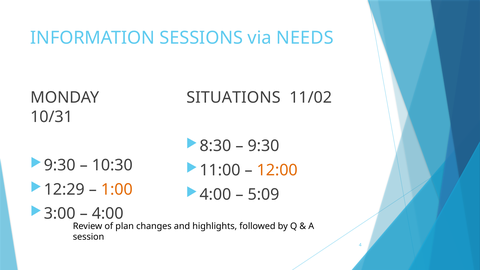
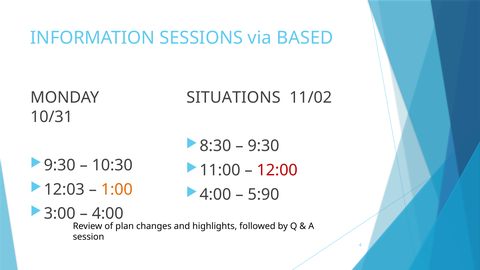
NEEDS: NEEDS -> BASED
12:00 colour: orange -> red
12:29: 12:29 -> 12:03
5:09: 5:09 -> 5:90
